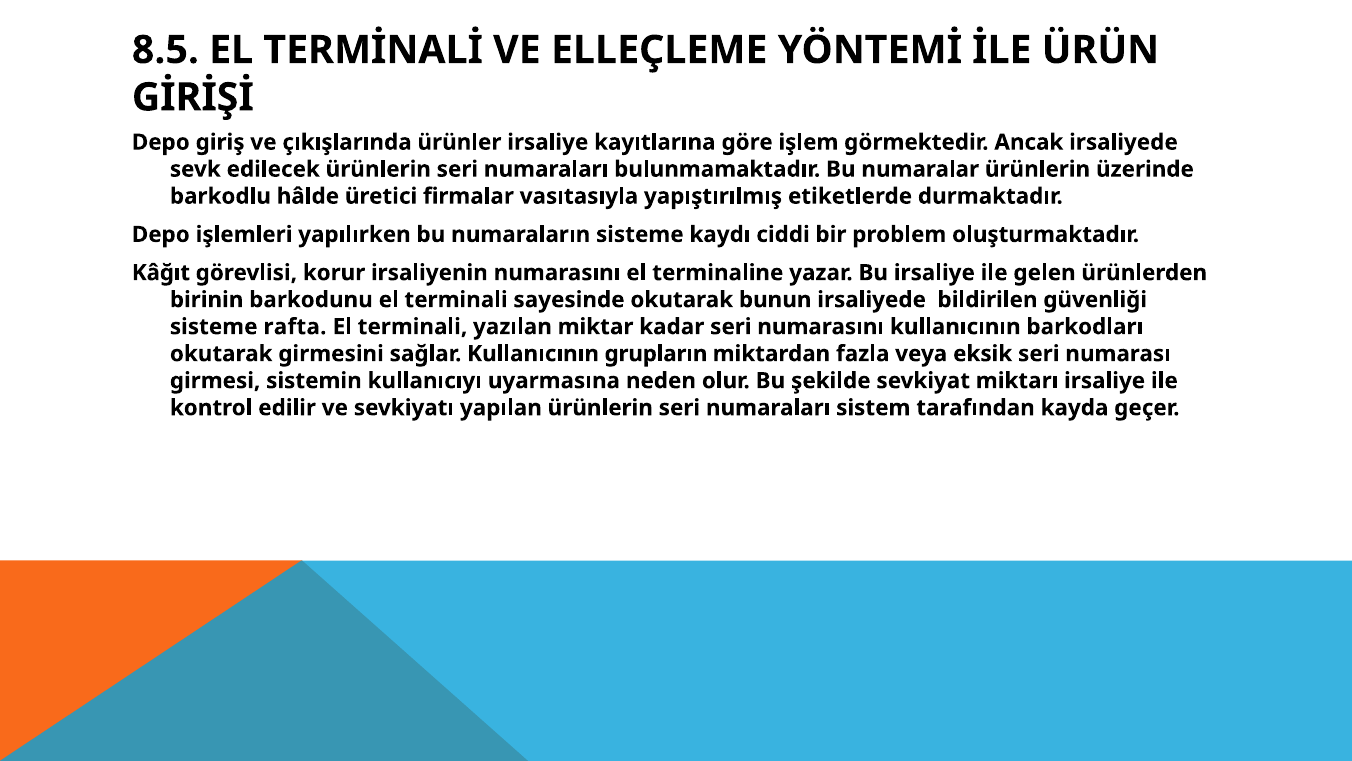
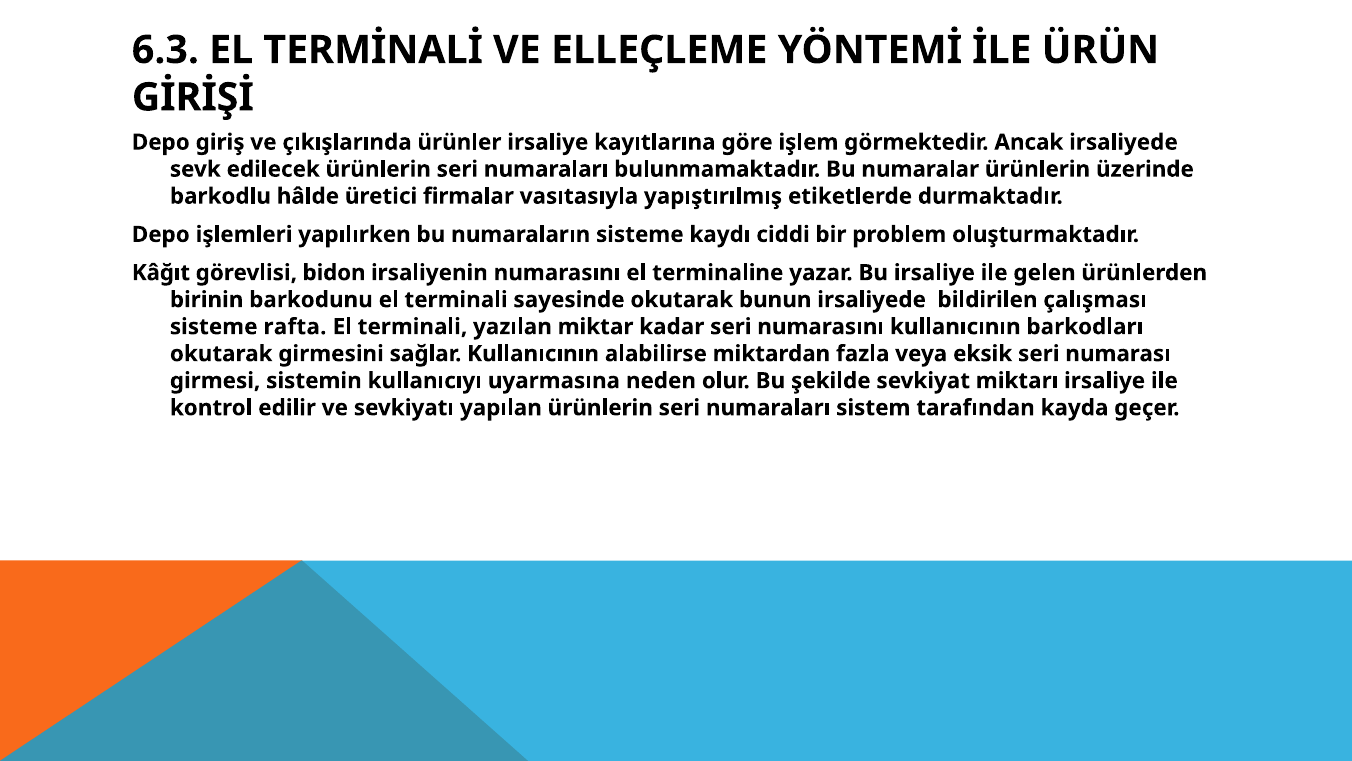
8.5: 8.5 -> 6.3
korur: korur -> bidon
güvenliği: güvenliği -> çalışması
grupların: grupların -> alabilirse
